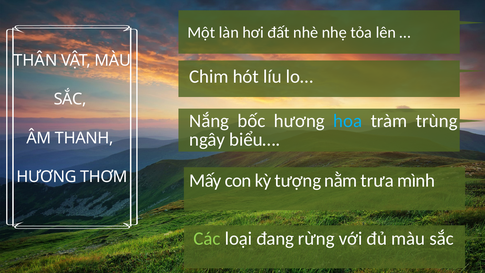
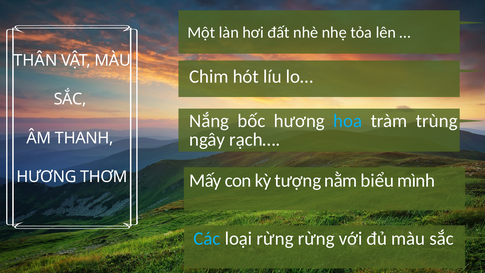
biểu…: biểu… -> rạch…
trưa: trưa -> biểu
Các colour: light green -> light blue
loại đang: đang -> rừng
